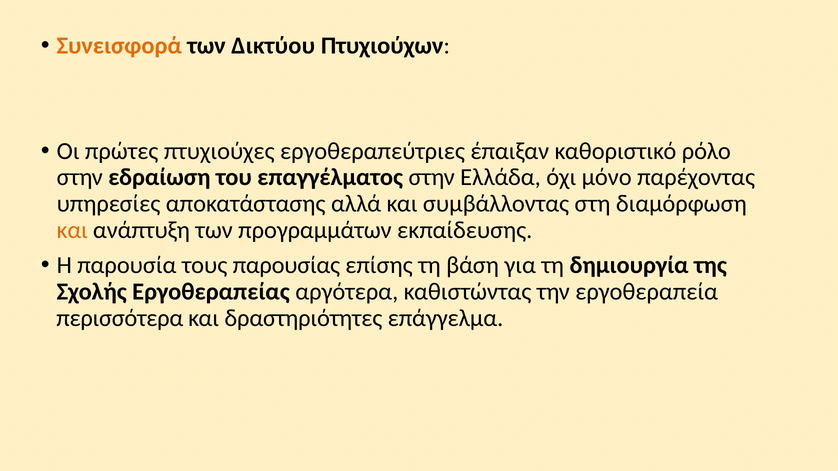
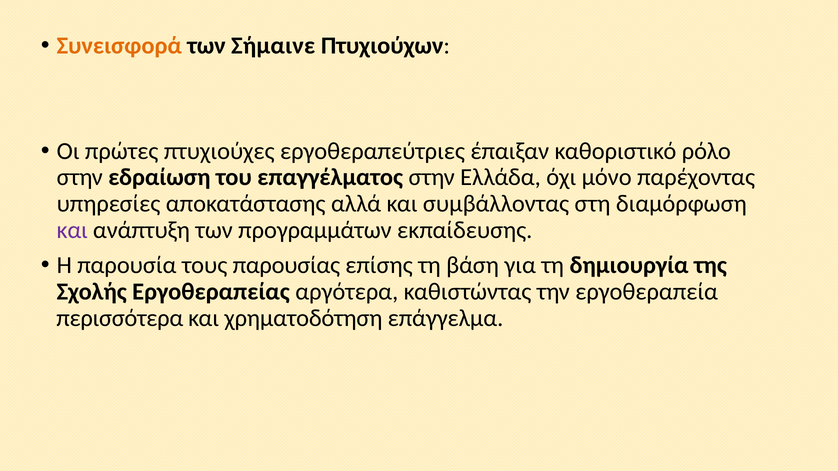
Δικτύου: Δικτύου -> Σήμαινε
και at (72, 230) colour: orange -> purple
δραστηριότητες: δραστηριότητες -> χρηματοδότηση
